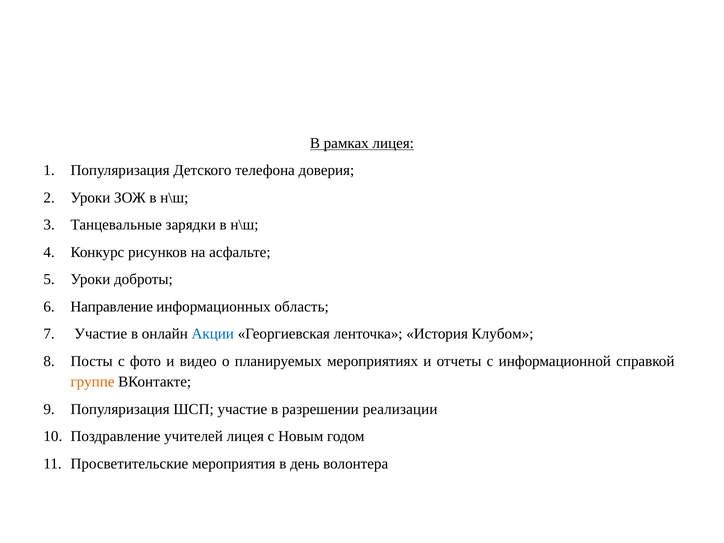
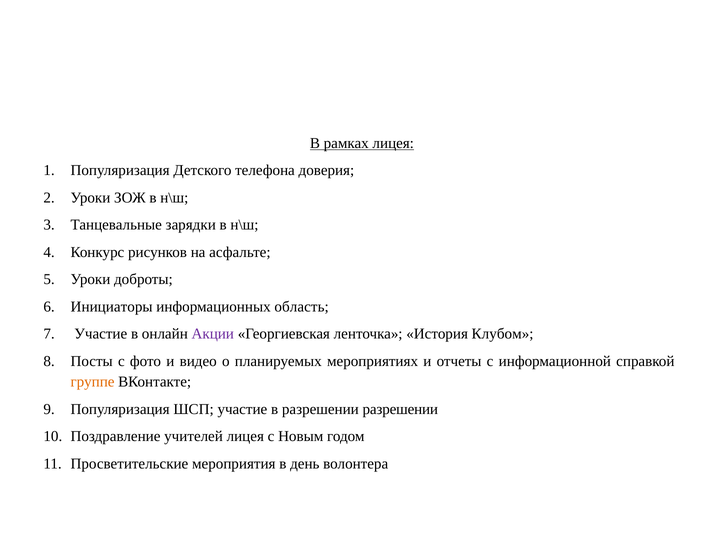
Направление: Направление -> Инициаторы
Акции colour: blue -> purple
разрешении реализации: реализации -> разрешении
